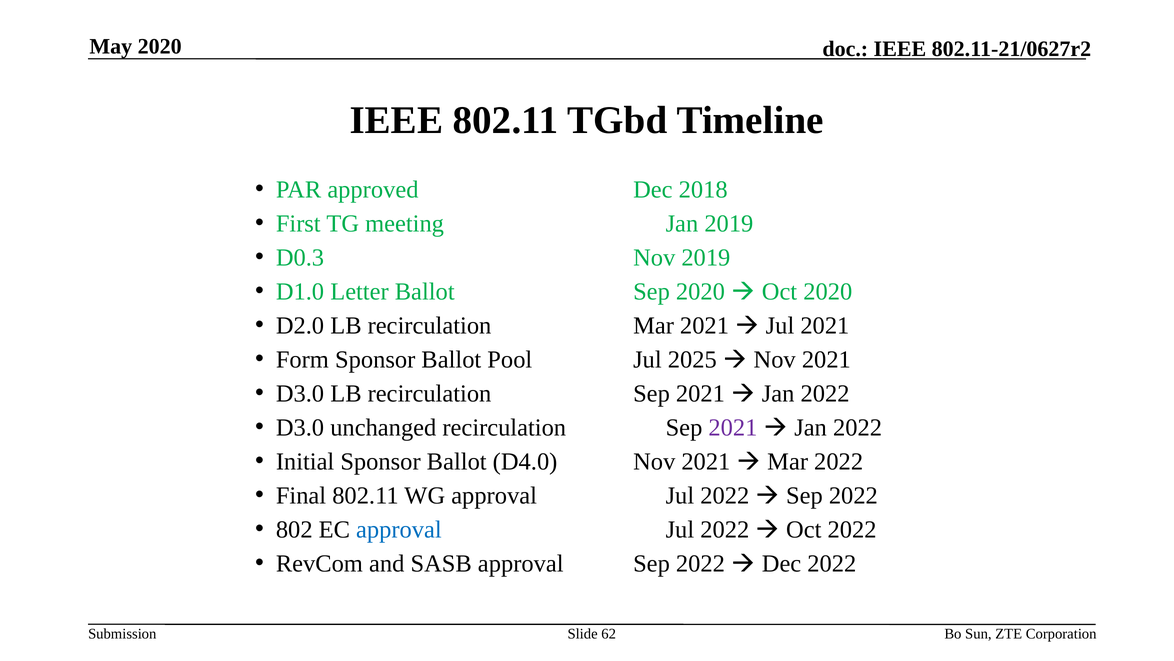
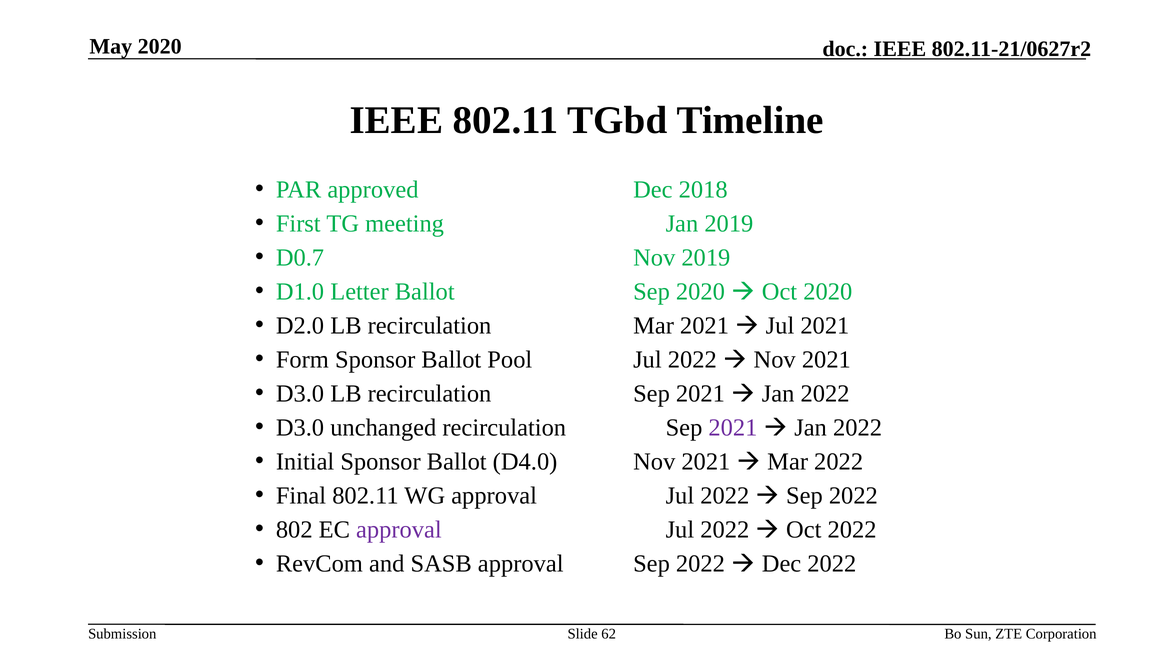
D0.3: D0.3 -> D0.7
Pool Jul 2025: 2025 -> 2022
approval at (399, 529) colour: blue -> purple
